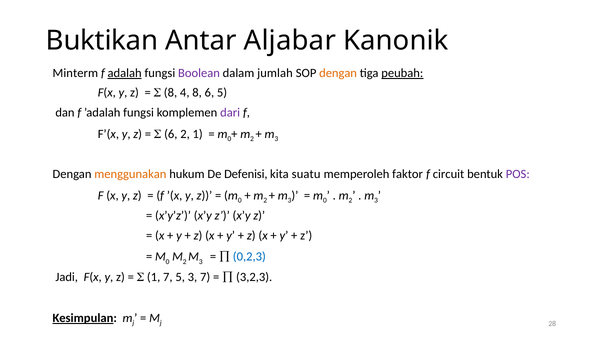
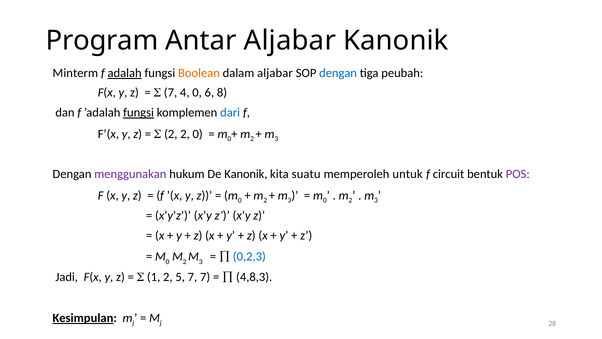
Buktikan: Buktikan -> Program
Boolean colour: purple -> orange
dalam jumlah: jumlah -> aljabar
dengan at (338, 73) colour: orange -> blue
peubah underline: present -> none
8 at (170, 93): 8 -> 7
4 8: 8 -> 0
6 5: 5 -> 8
fungsi at (139, 113) underline: none -> present
dari colour: purple -> blue
6 at (171, 134): 6 -> 2
2 1: 1 -> 0
menggunakan colour: orange -> purple
De Defenisi: Defenisi -> Kanonik
faktor: faktor -> untuk
1 7: 7 -> 2
5 3: 3 -> 7
3,2,3: 3,2,3 -> 4,8,3
